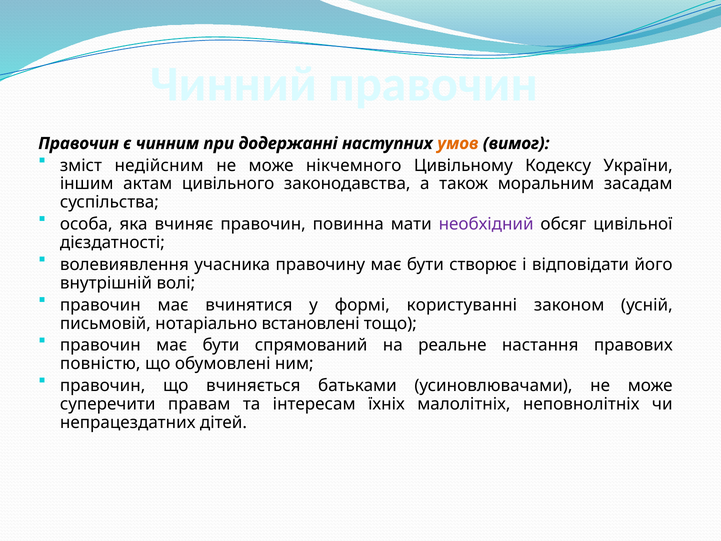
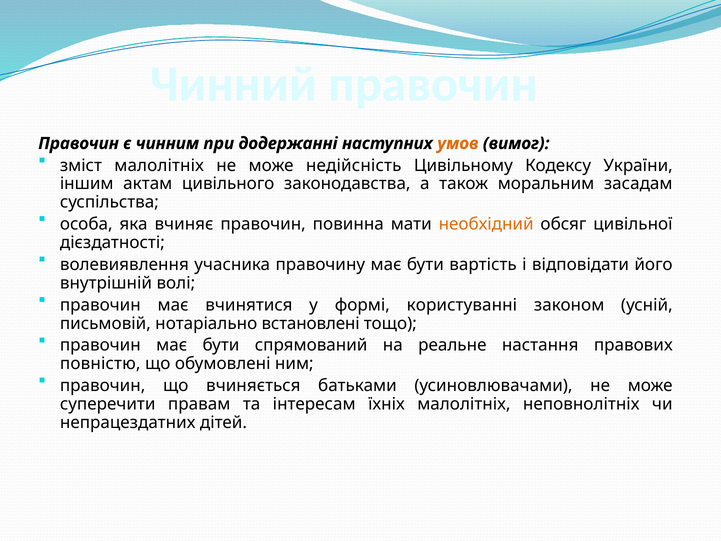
зміст недійсним: недійсним -> малолітніх
нікчемного: нікчемного -> недійсність
необхідний colour: purple -> orange
створює: створює -> вартість
